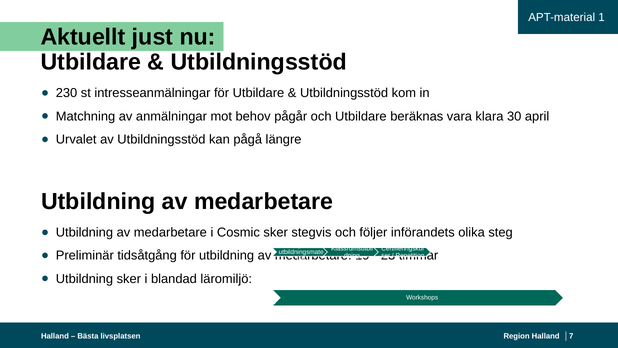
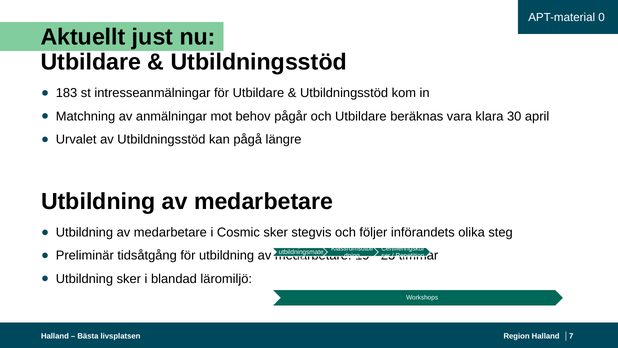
1: 1 -> 0
230: 230 -> 183
